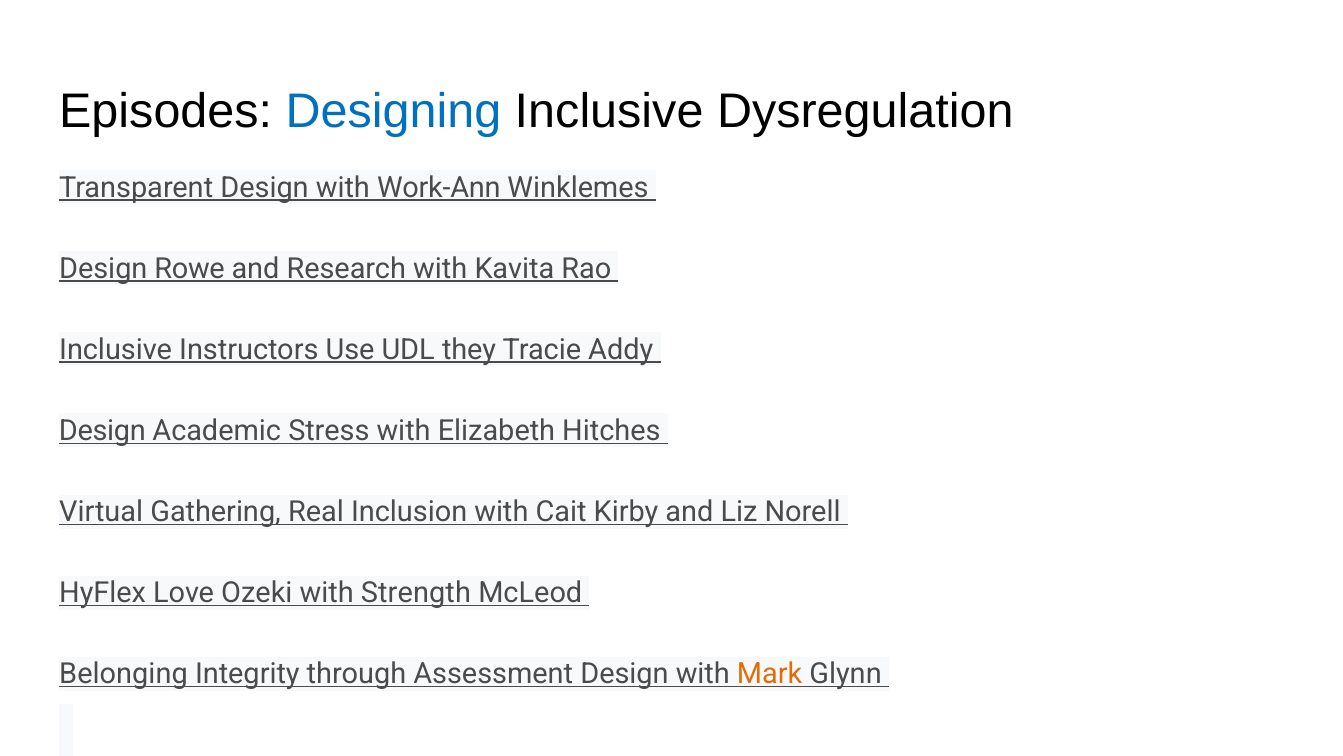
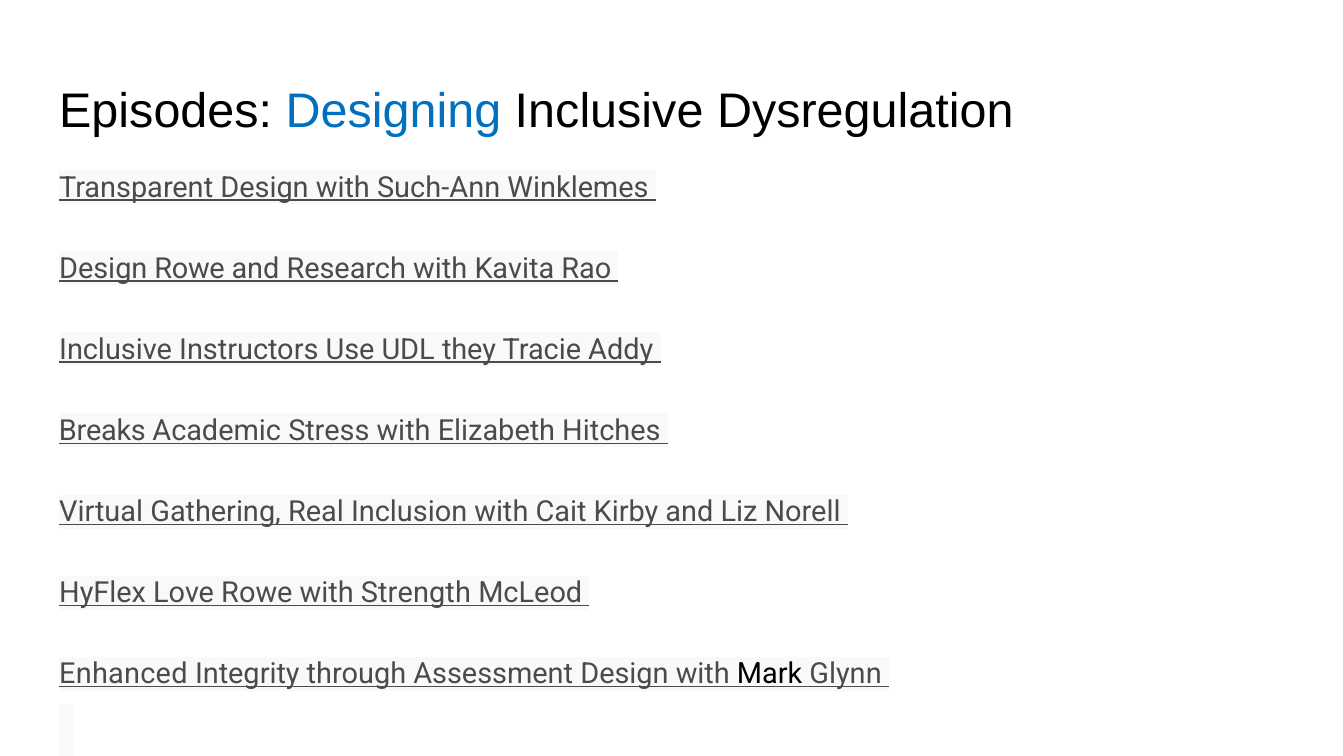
Work-Ann: Work-Ann -> Such-Ann
Design at (102, 430): Design -> Breaks
Love Ozeki: Ozeki -> Rowe
Belonging: Belonging -> Enhanced
Mark colour: orange -> black
